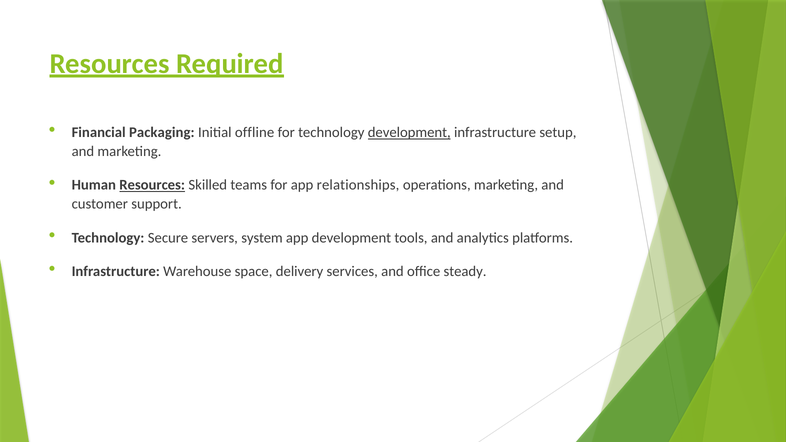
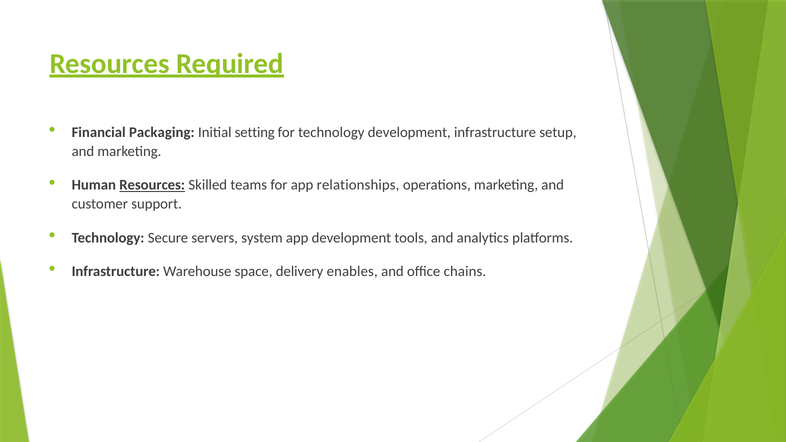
offline: offline -> setting
development at (409, 133) underline: present -> none
services: services -> enables
steady: steady -> chains
